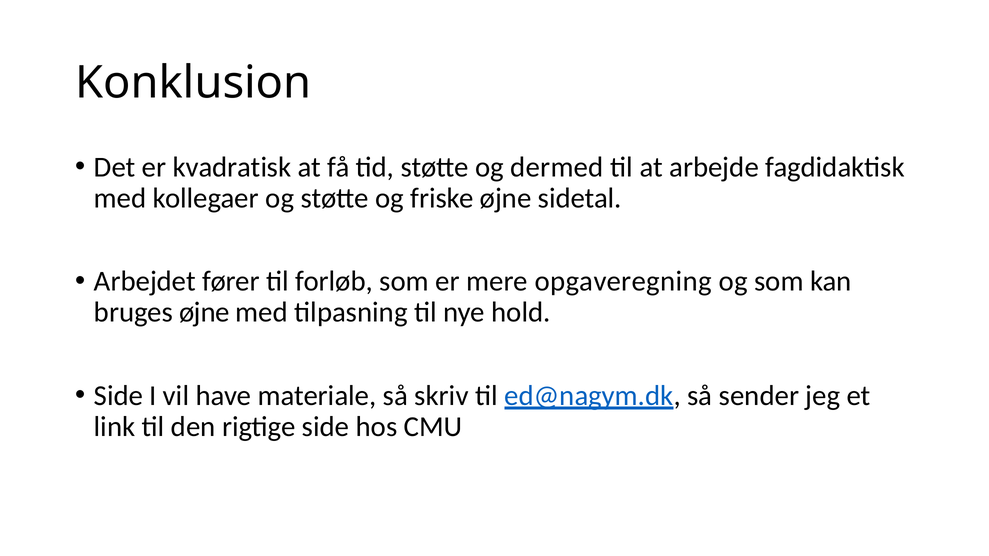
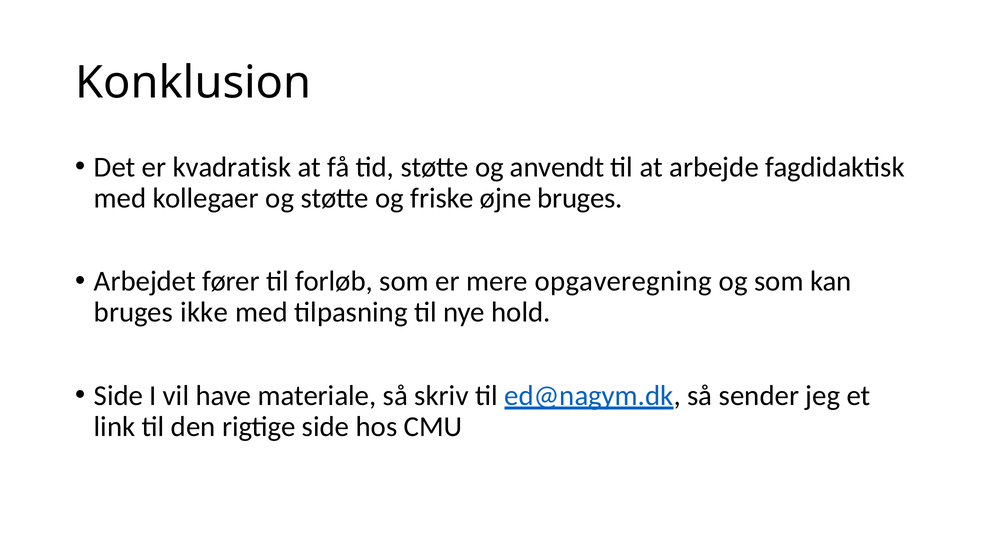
dermed: dermed -> anvendt
øjne sidetal: sidetal -> bruges
bruges øjne: øjne -> ikke
